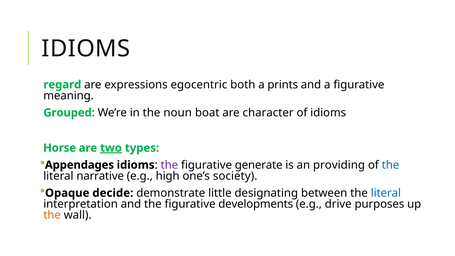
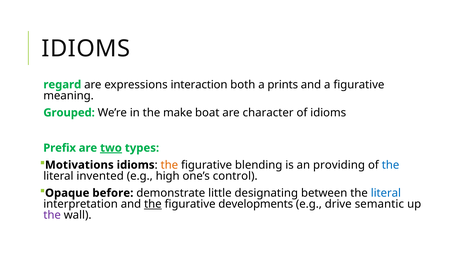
egocentric: egocentric -> interaction
noun: noun -> make
Horse: Horse -> Prefix
Appendages: Appendages -> Motivations
the at (169, 165) colour: purple -> orange
generate: generate -> blending
narrative: narrative -> invented
society: society -> control
decide: decide -> before
the at (153, 204) underline: none -> present
purposes: purposes -> semantic
the at (52, 215) colour: orange -> purple
